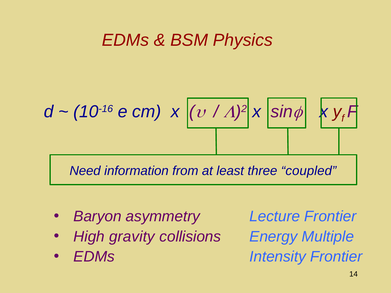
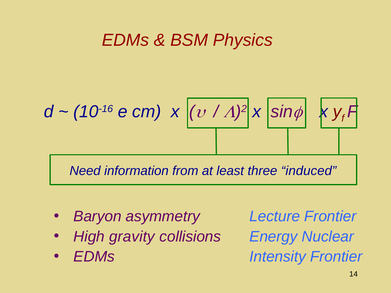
coupled: coupled -> induced
Multiple: Multiple -> Nuclear
